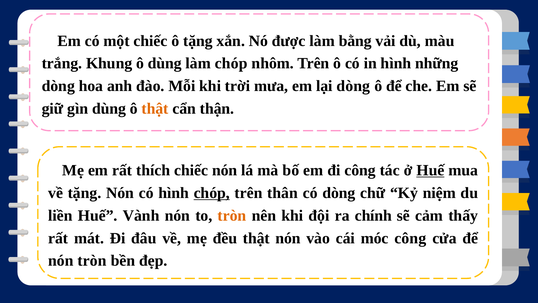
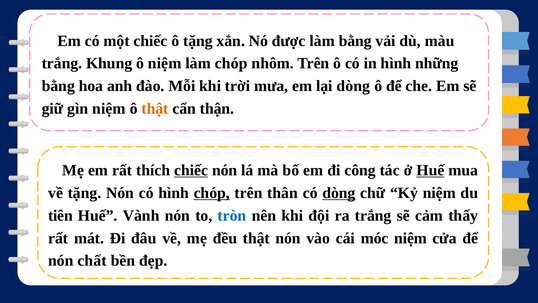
ô dùng: dùng -> niệm
dòng at (58, 86): dòng -> bằng
gìn dùng: dùng -> niệm
chiếc at (191, 170) underline: none -> present
dòng at (339, 193) underline: none -> present
liền: liền -> tiên
tròn at (232, 215) colour: orange -> blue
ra chính: chính -> trắng
móc công: công -> niệm
nón tròn: tròn -> chất
